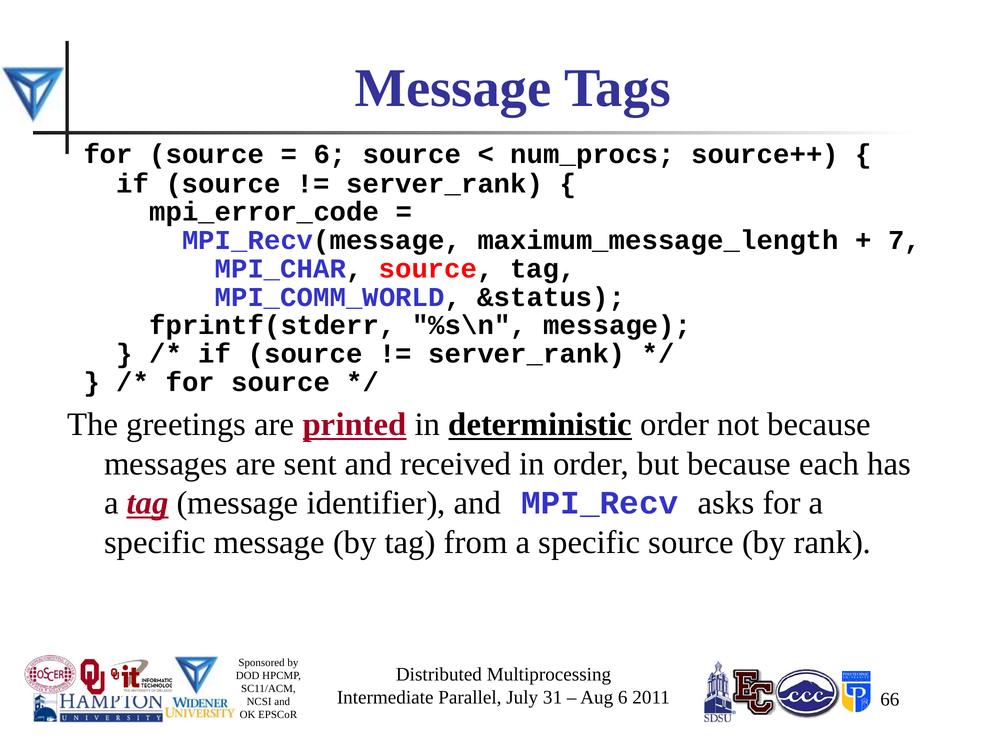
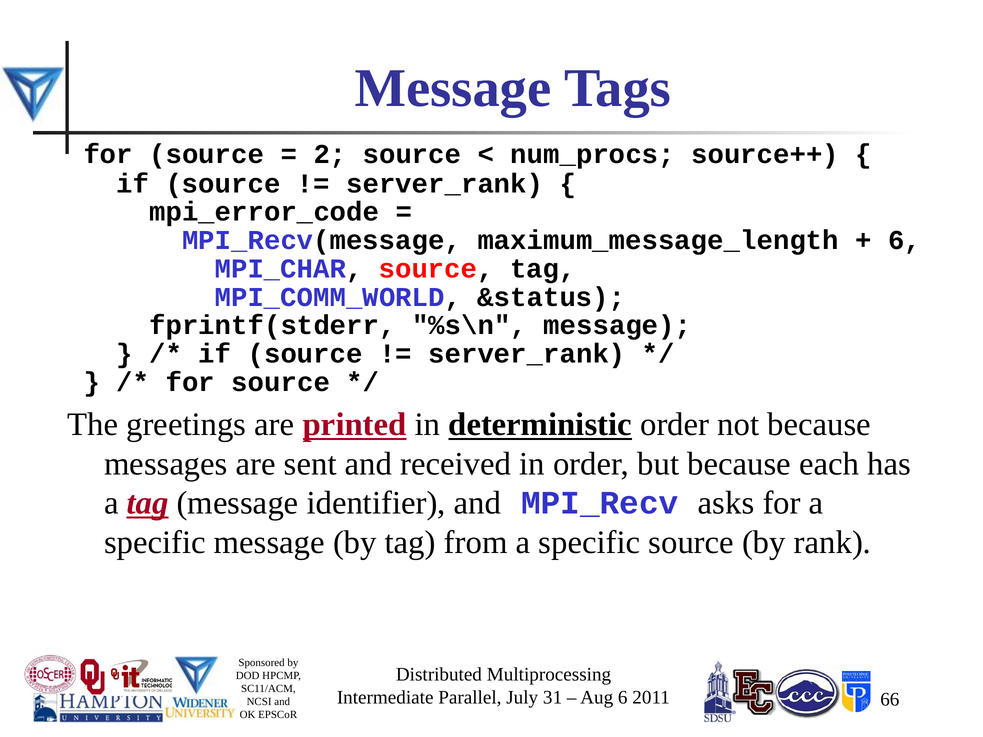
6 at (330, 154): 6 -> 2
7 at (904, 240): 7 -> 6
